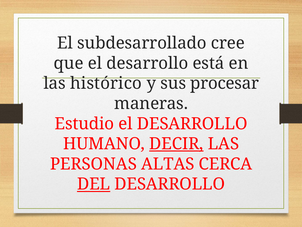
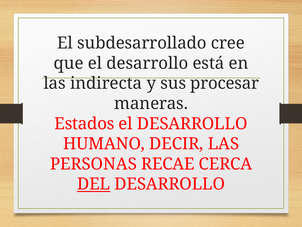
histórico: histórico -> indirecta
Estudio: Estudio -> Estados
DECIR underline: present -> none
ALTAS: ALTAS -> RECAE
